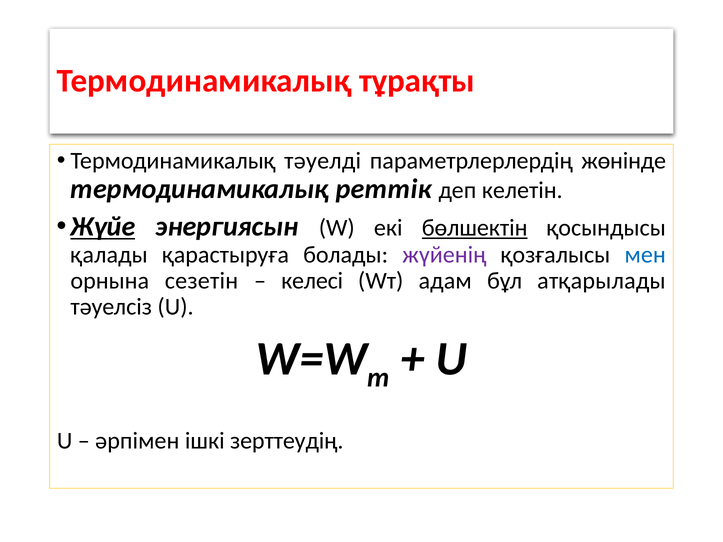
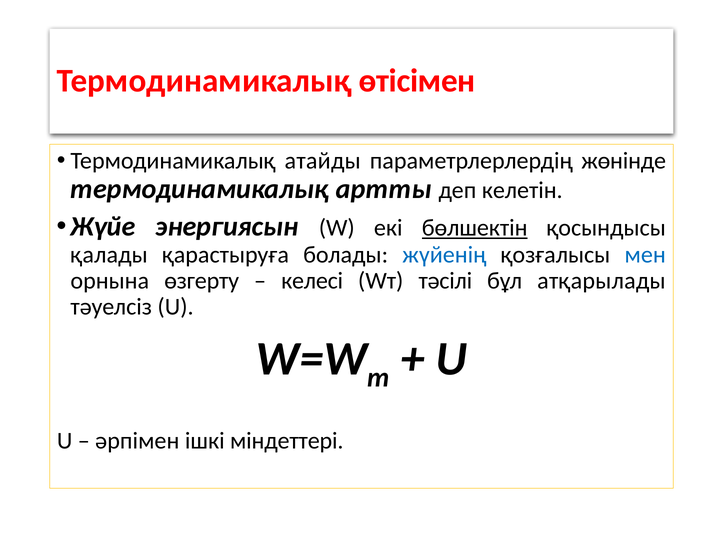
тұрақты: тұрақты -> өтісімен
тәуелді: тәуелді -> атайды
реттік: реттік -> артты
Жүйе underline: present -> none
жүйенің colour: purple -> blue
сезетін: сезетін -> өзгерту
адам: адам -> тәсілі
зерттеудің: зерттеудің -> міндеттері
